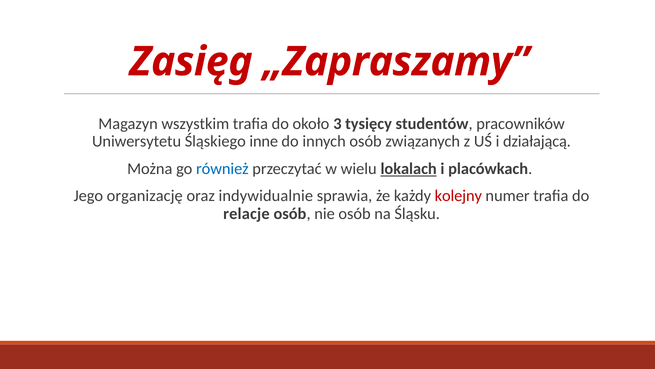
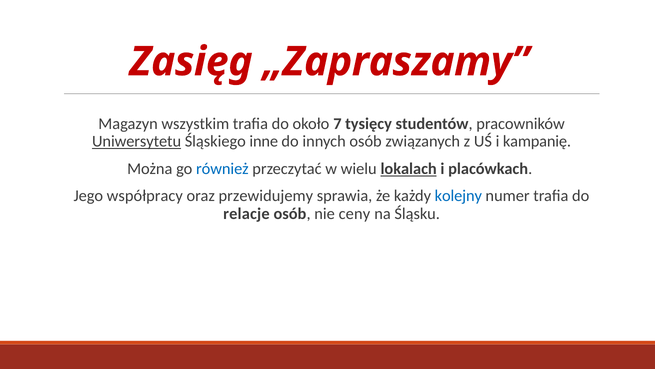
3: 3 -> 7
Uniwersytetu underline: none -> present
działającą: działającą -> kampanię
organizację: organizację -> współpracy
indywidualnie: indywidualnie -> przewidujemy
kolejny colour: red -> blue
nie osób: osób -> ceny
